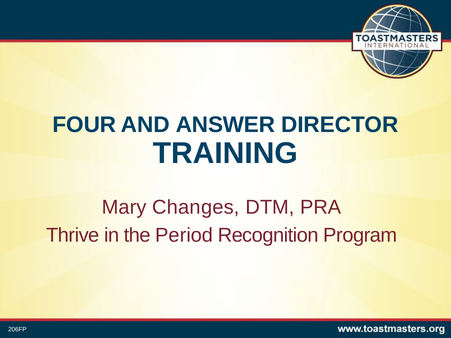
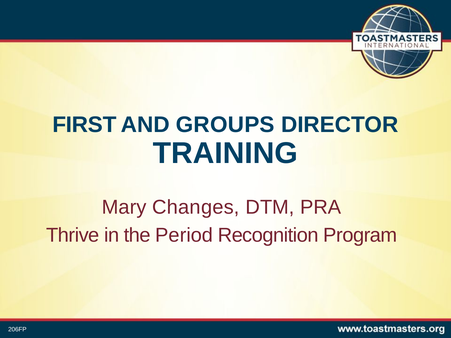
FOUR: FOUR -> FIRST
ANSWER: ANSWER -> GROUPS
